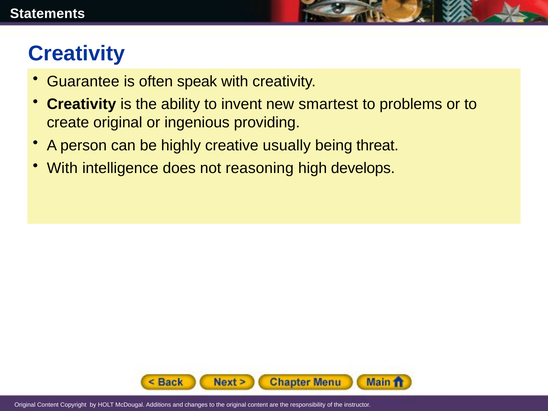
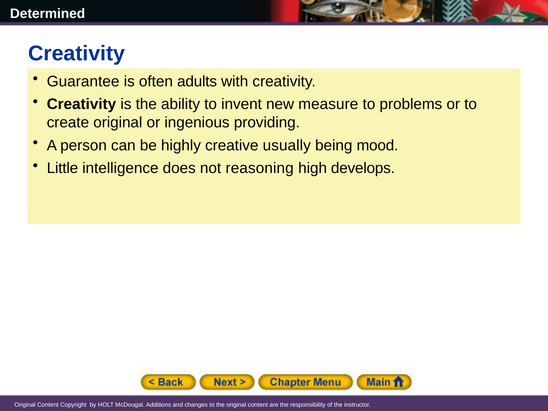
Statements: Statements -> Determined
speak: speak -> adults
smartest: smartest -> measure
threat: threat -> mood
With at (62, 168): With -> Little
